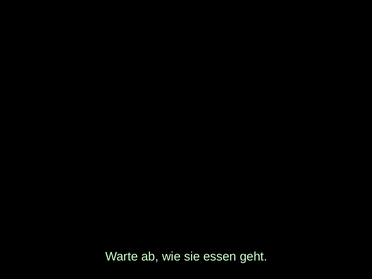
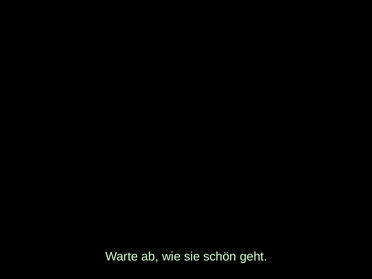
essen: essen -> schön
